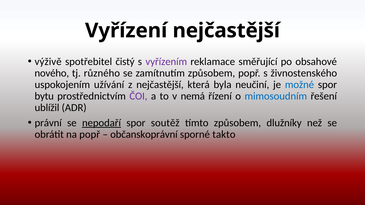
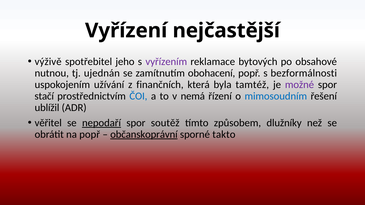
čistý: čistý -> jeho
směřující: směřující -> bytových
nového: nového -> nutnou
různého: různého -> ujednán
zamítnutím způsobem: způsobem -> obohacení
živnostenského: živnostenského -> bezformálnosti
z nejčastější: nejčastější -> finančních
neučiní: neučiní -> tamtéž
možné colour: blue -> purple
bytu: bytu -> stačí
ČOI colour: purple -> blue
právní: právní -> věřitel
občanskoprávní underline: none -> present
